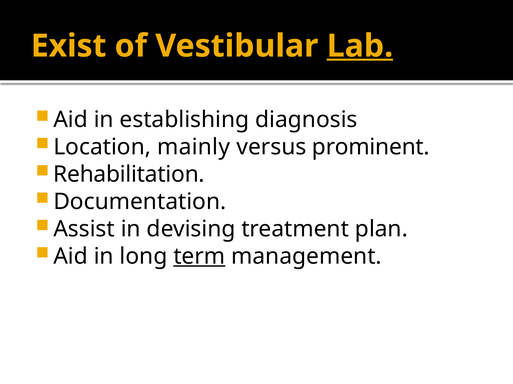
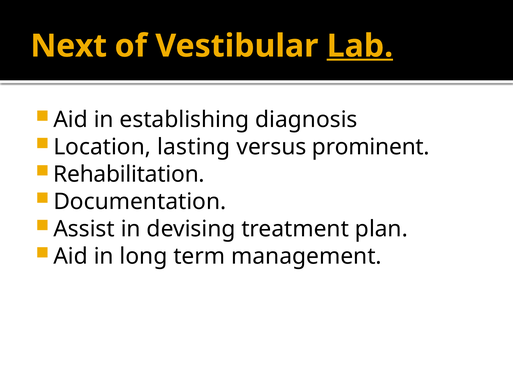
Exist: Exist -> Next
mainly: mainly -> lasting
term underline: present -> none
